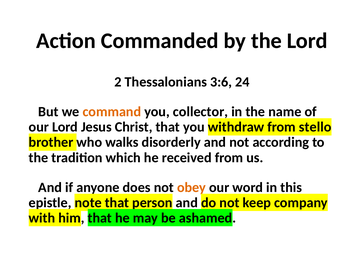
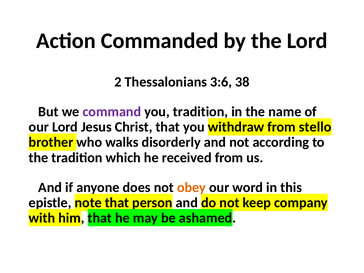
24: 24 -> 38
command colour: orange -> purple
you collector: collector -> tradition
